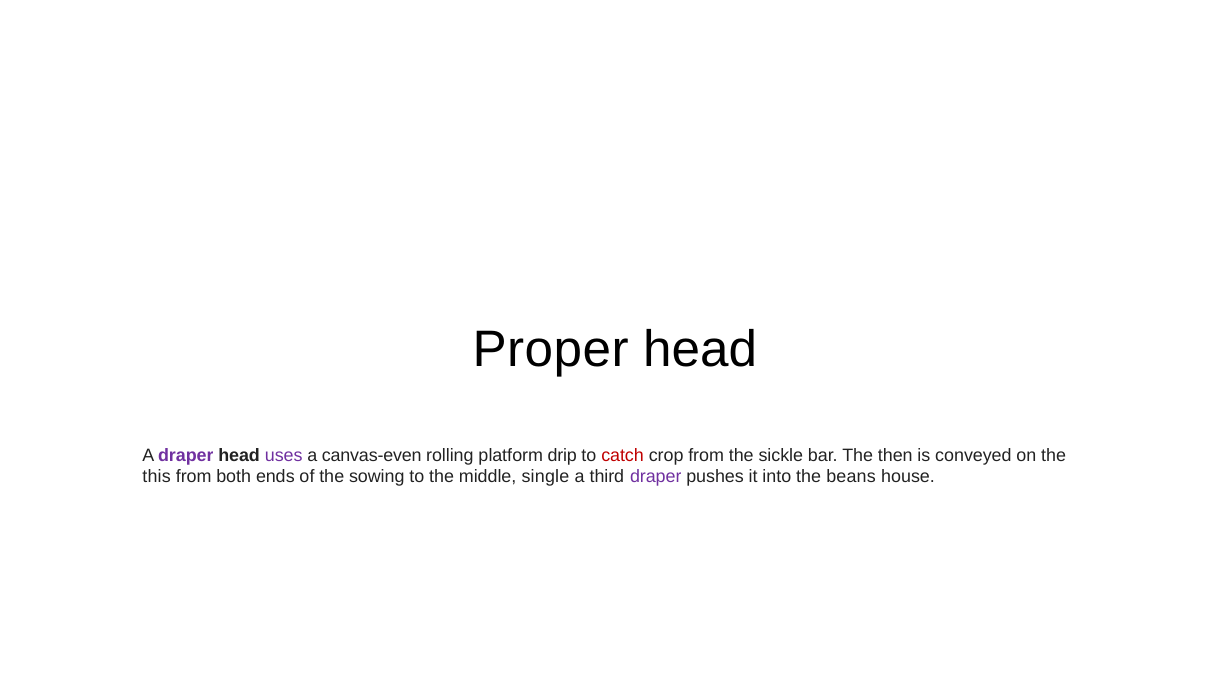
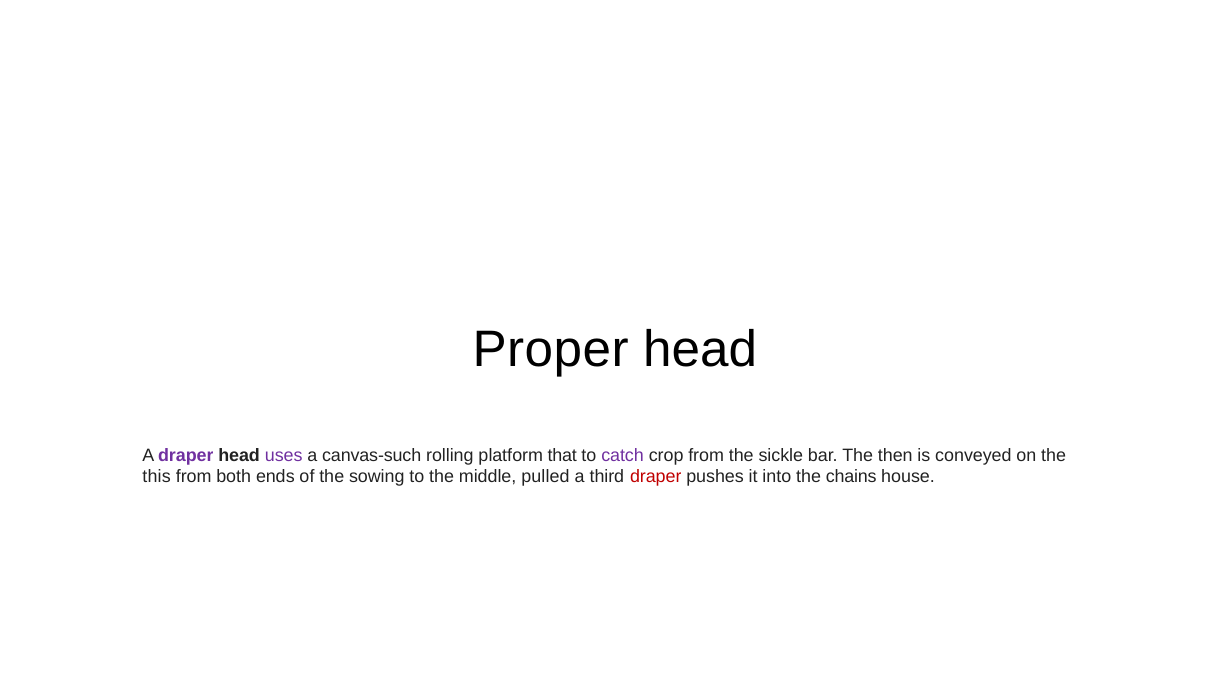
canvas-even: canvas-even -> canvas-such
drip: drip -> that
catch colour: red -> purple
single: single -> pulled
draper at (656, 477) colour: purple -> red
beans: beans -> chains
